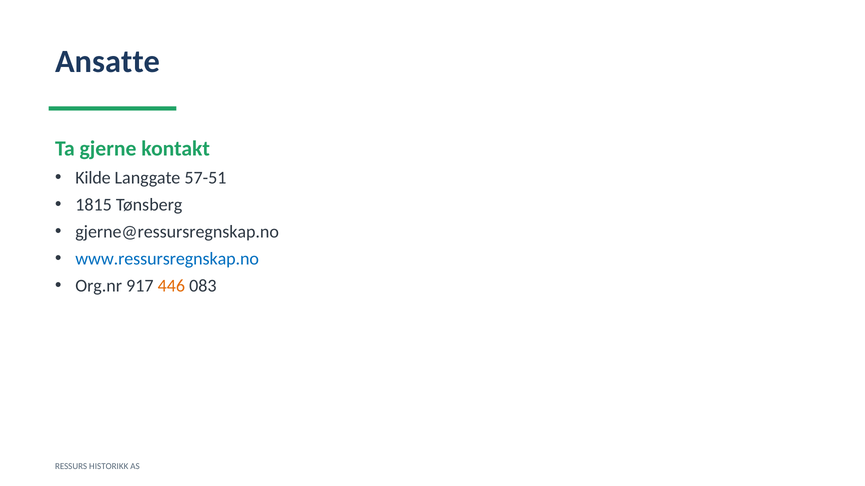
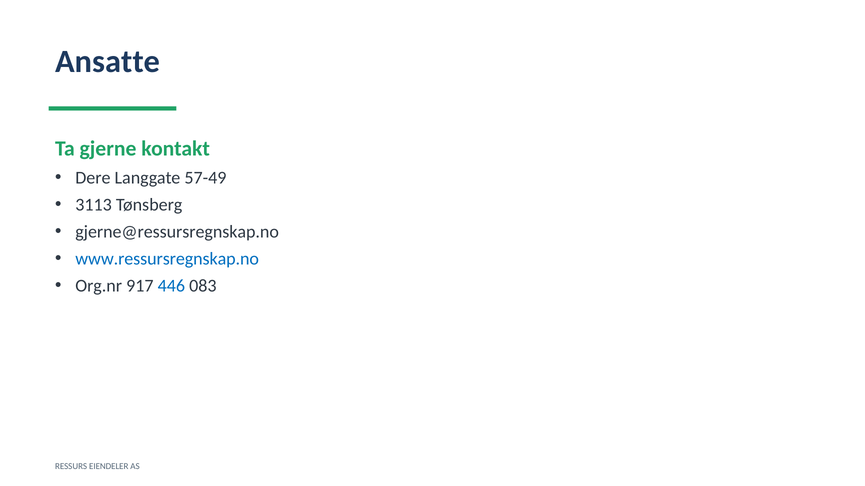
Kilde: Kilde -> Dere
57-51: 57-51 -> 57-49
1815: 1815 -> 3113
446 colour: orange -> blue
HISTORIKK: HISTORIKK -> EIENDELER
